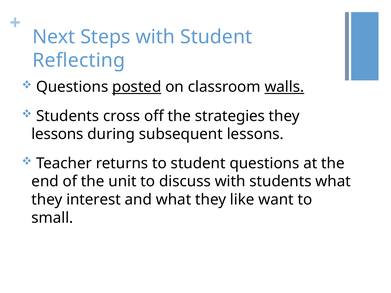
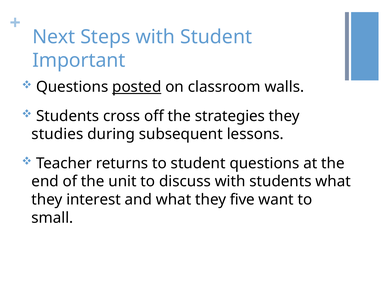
Reflecting: Reflecting -> Important
walls underline: present -> none
lessons at (57, 134): lessons -> studies
like: like -> five
